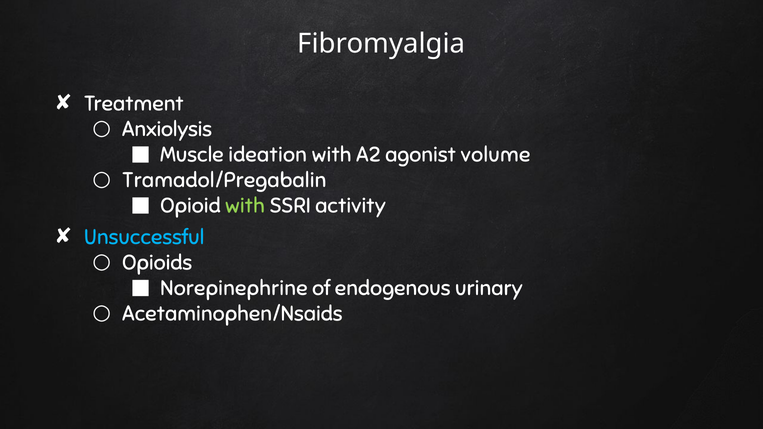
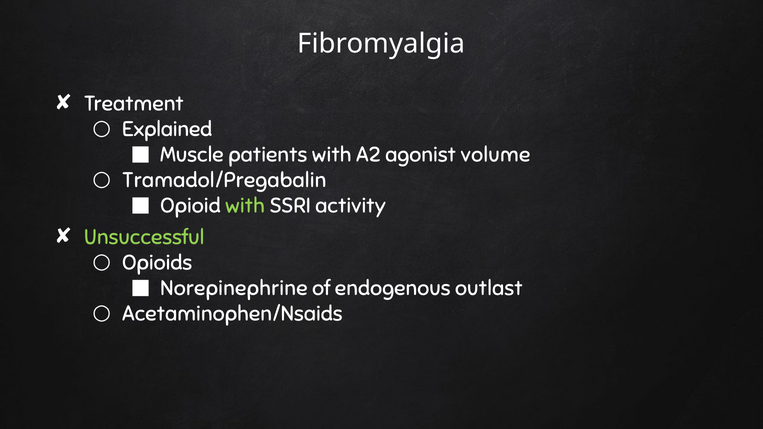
Anxiolysis: Anxiolysis -> Explained
ideation: ideation -> patients
Unsuccessful colour: light blue -> light green
urinary: urinary -> outlast
